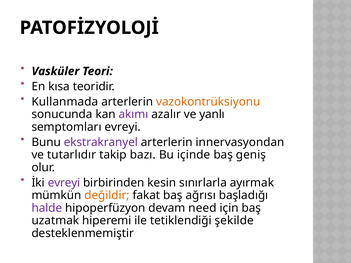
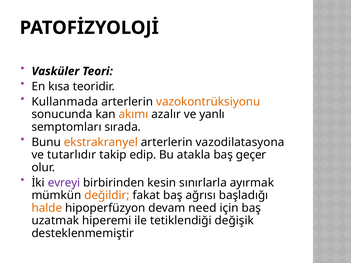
akımı colour: purple -> orange
semptomları evreyi: evreyi -> sırada
ekstrakranyel colour: purple -> orange
innervasyondan: innervasyondan -> vazodilatasyona
bazı: bazı -> edip
içinde: içinde -> atakla
geniş: geniş -> geçer
halde colour: purple -> orange
şekilde: şekilde -> değişik
